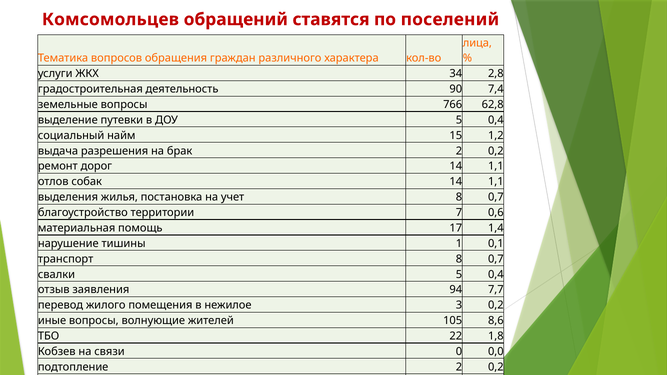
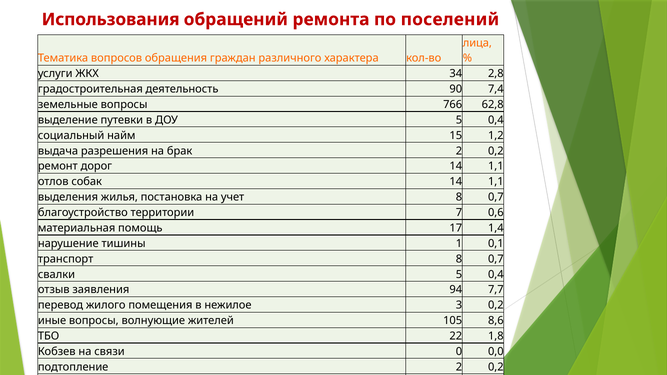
Комсомольцев: Комсомольцев -> Использования
ставятся: ставятся -> ремонта
